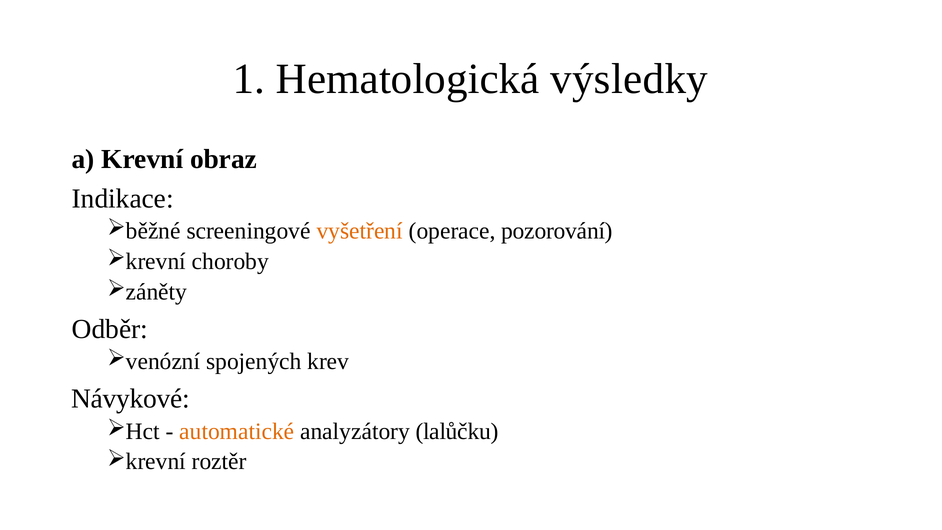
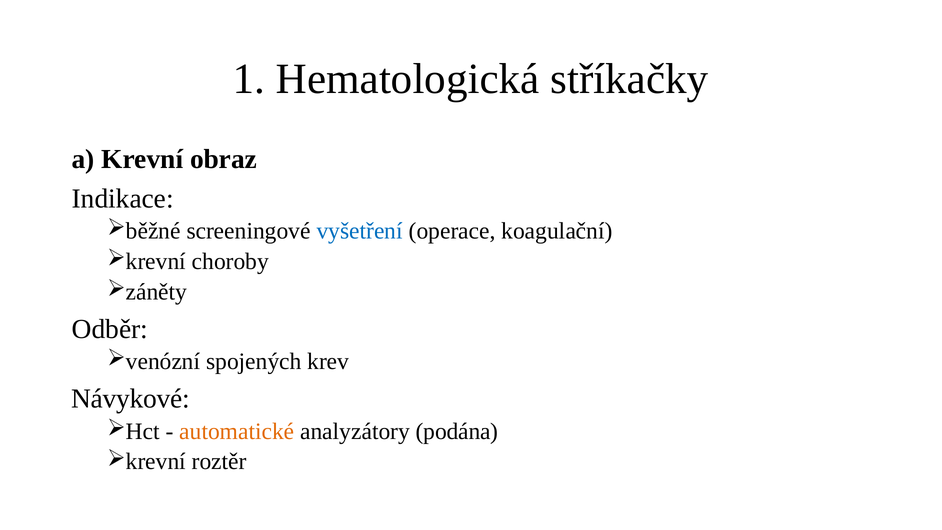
výsledky: výsledky -> stříkačky
vyšetření colour: orange -> blue
pozorování: pozorování -> koagulační
lalůčku: lalůčku -> podána
